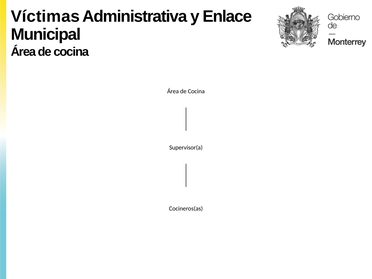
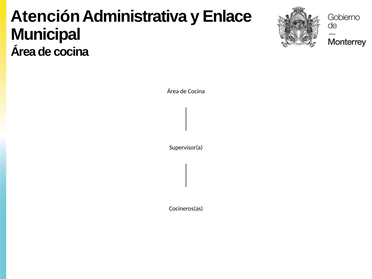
Víctimas: Víctimas -> Atención
